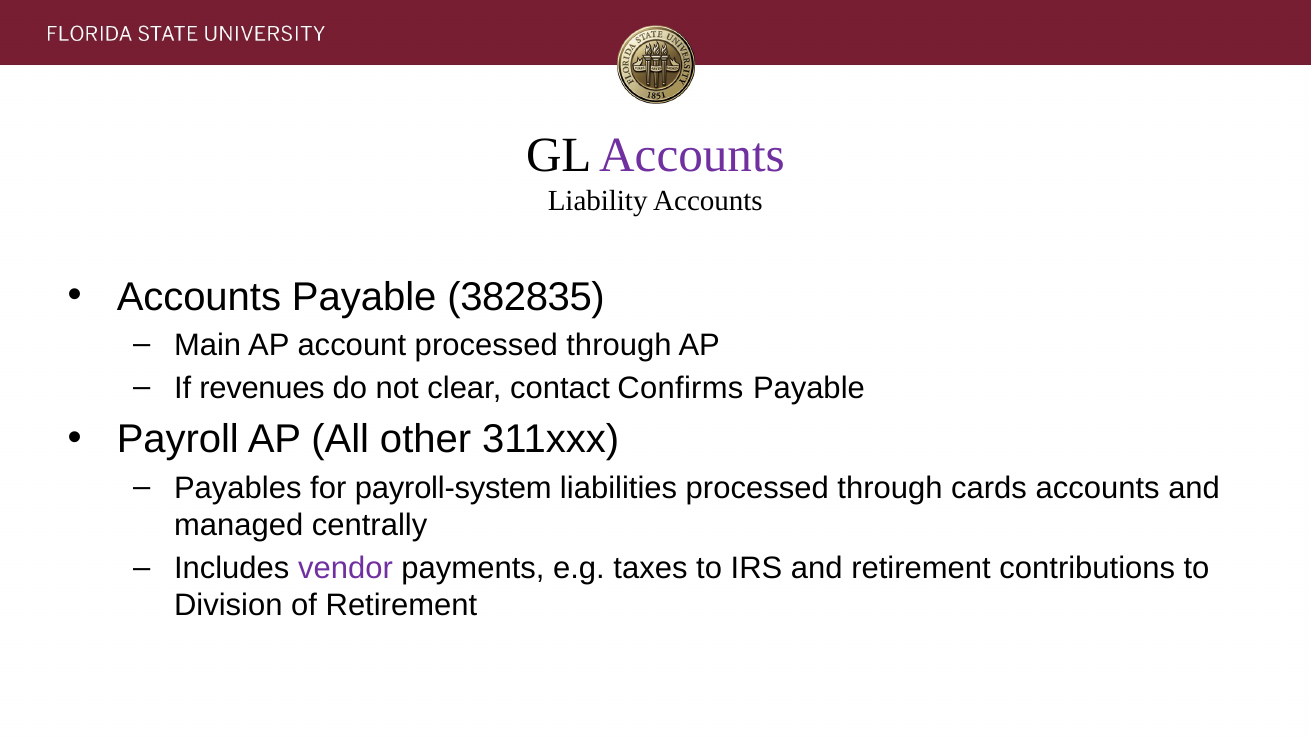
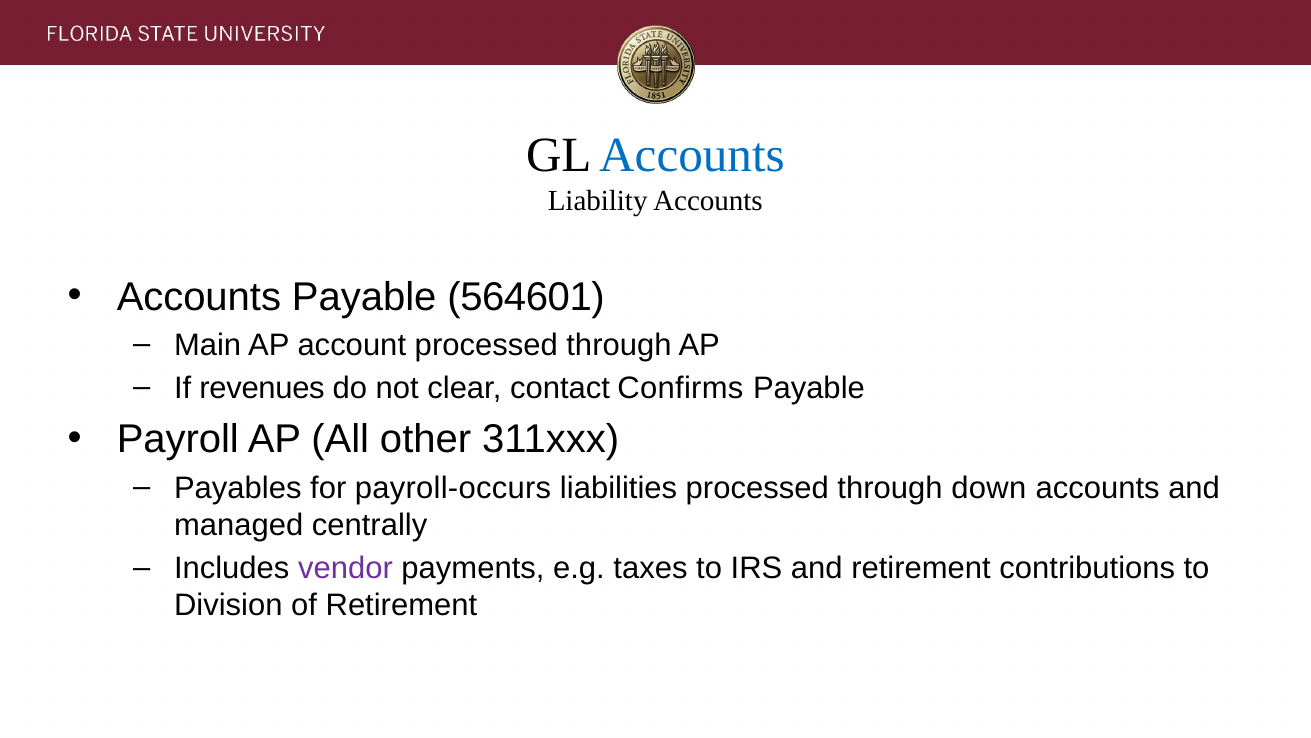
Accounts at (692, 155) colour: purple -> blue
382835: 382835 -> 564601
payroll-system: payroll-system -> payroll-occurs
cards: cards -> down
